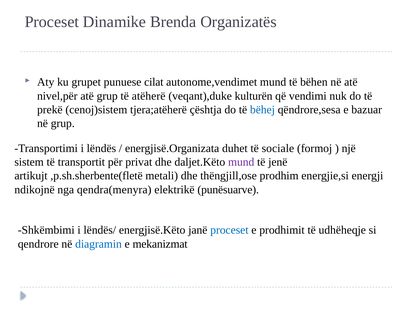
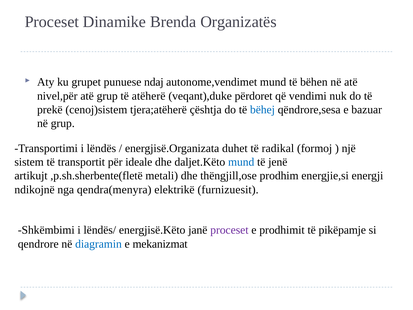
cilat: cilat -> ndaj
kulturën: kulturën -> përdoret
sociale: sociale -> radikal
privat: privat -> ideale
mund at (241, 162) colour: purple -> blue
punësuarve: punësuarve -> furnizuesit
proceset at (229, 230) colour: blue -> purple
udhëheqje: udhëheqje -> pikëpamje
